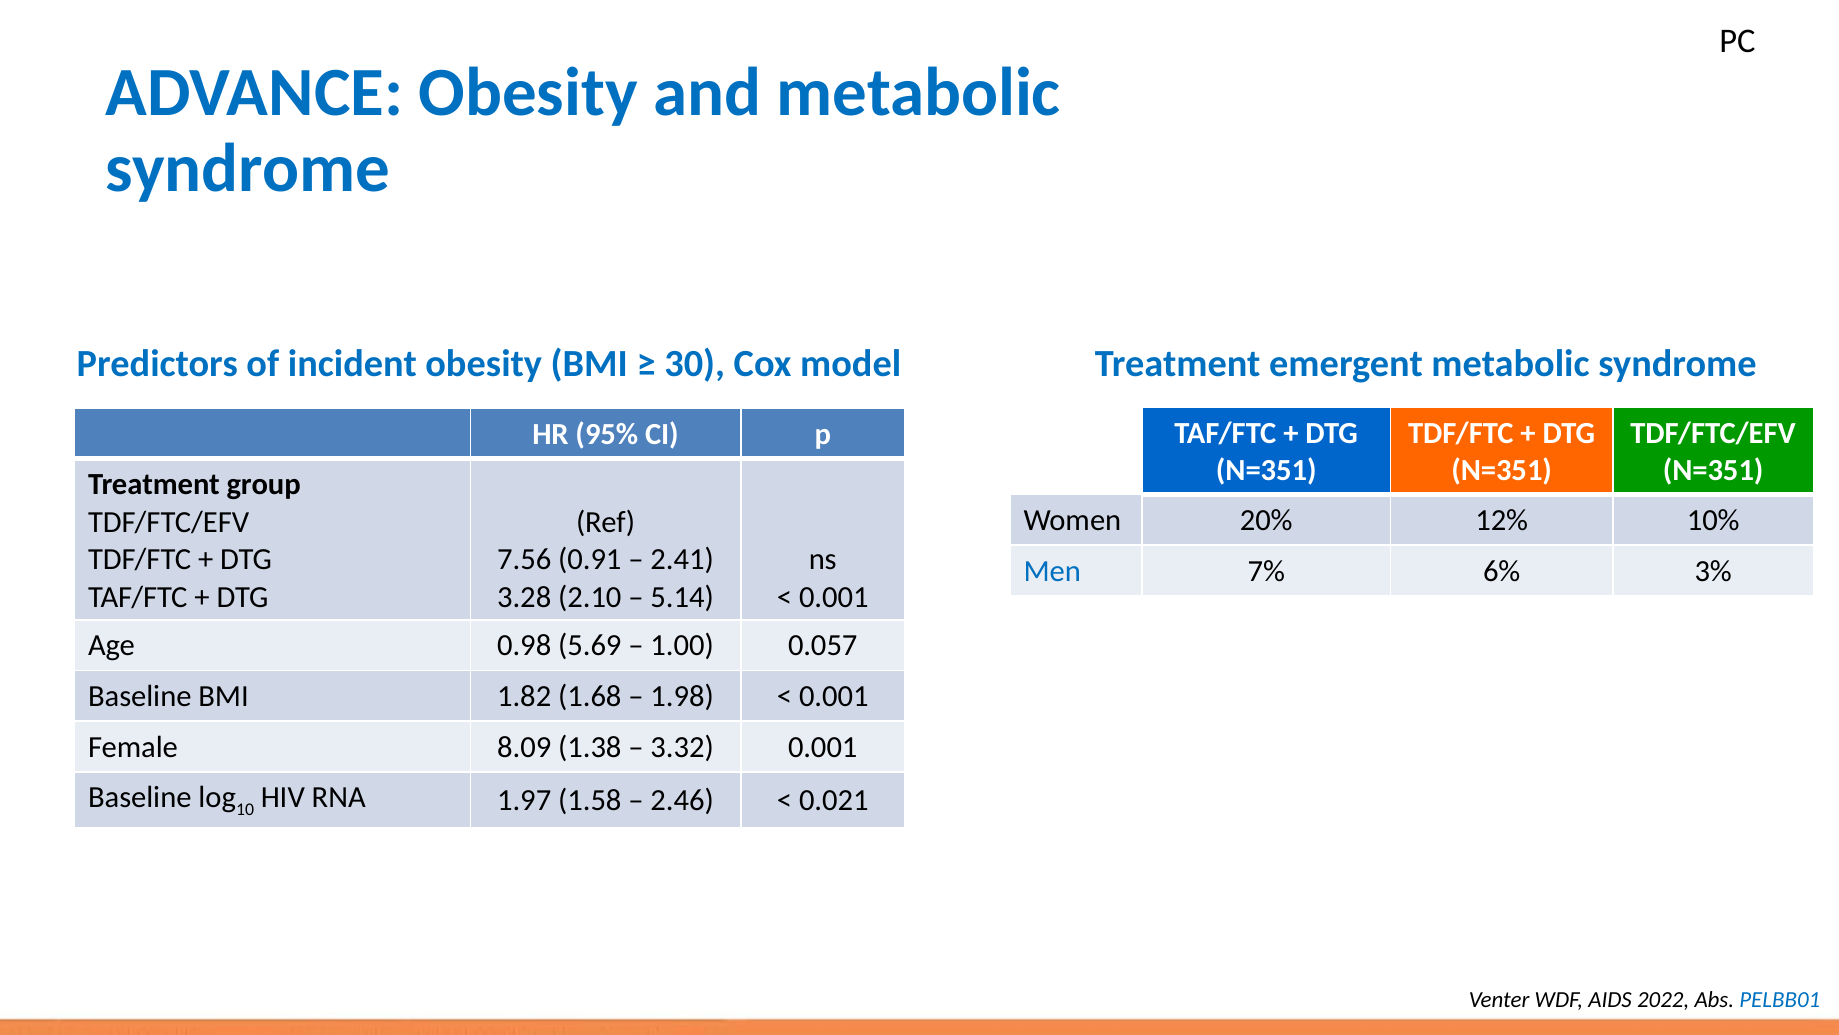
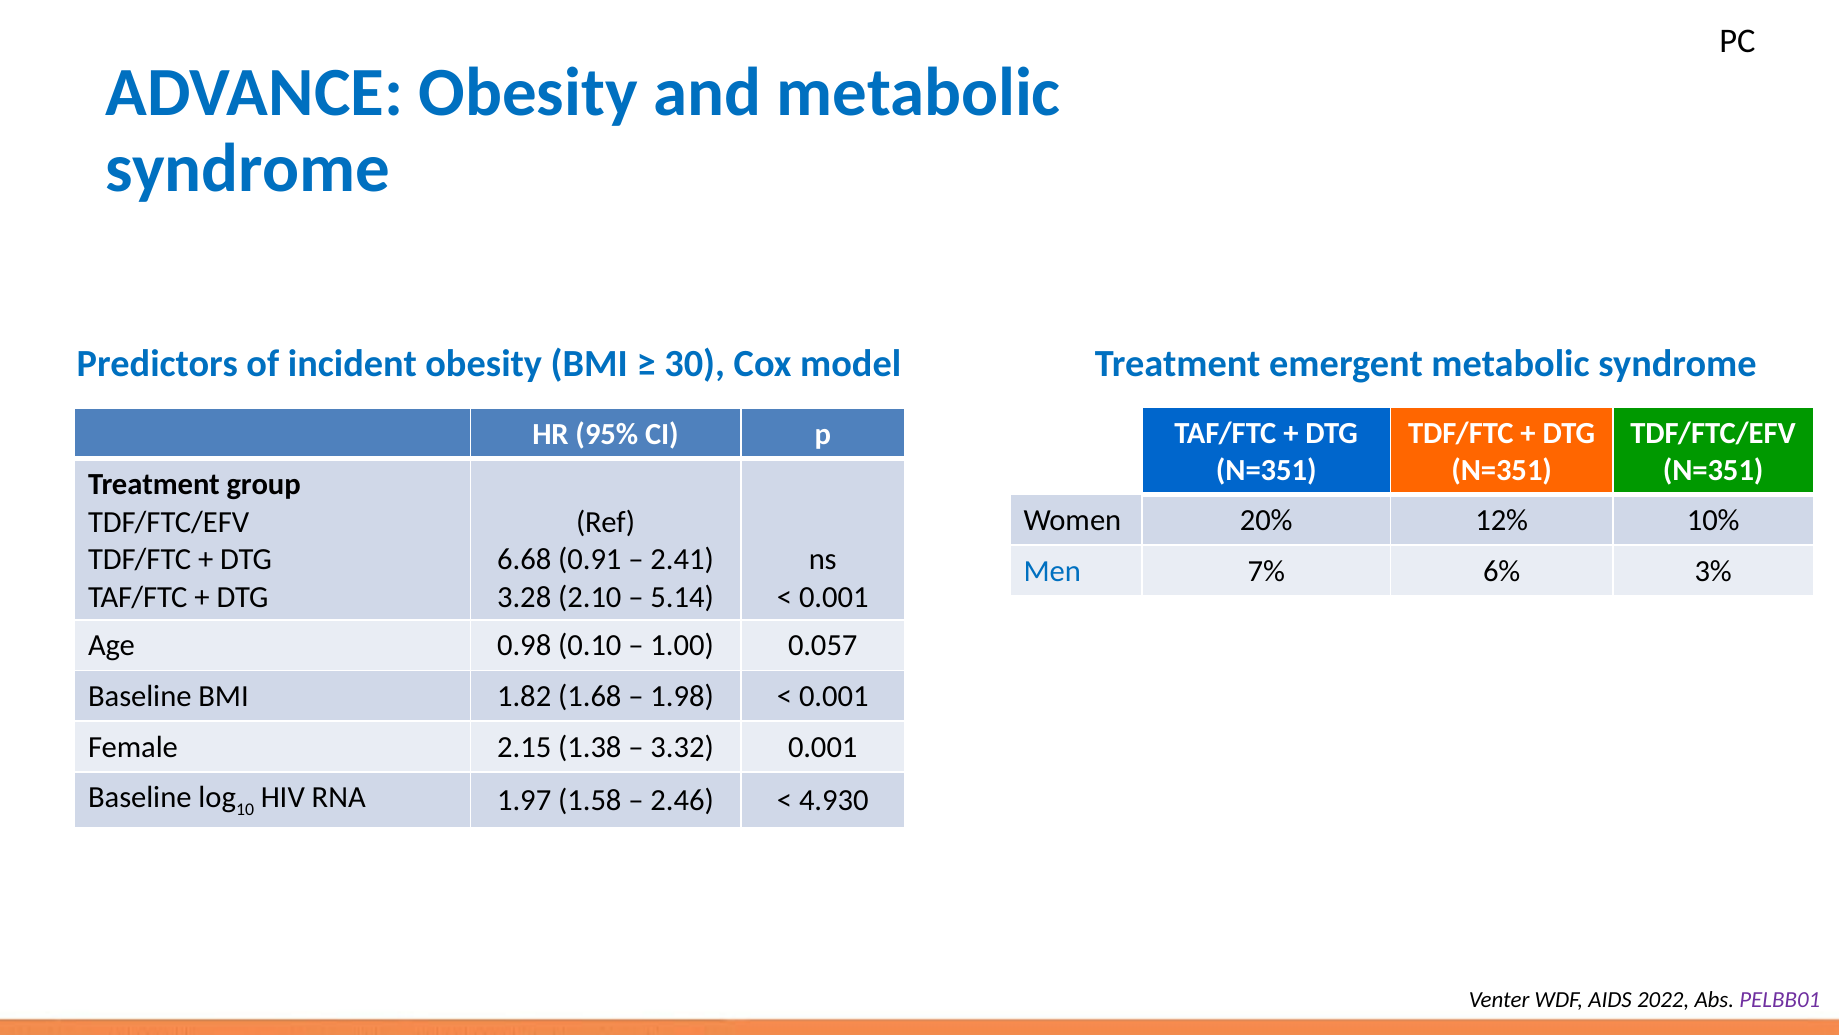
7.56: 7.56 -> 6.68
5.69: 5.69 -> 0.10
8.09: 8.09 -> 2.15
0.021: 0.021 -> 4.930
PELBB01 colour: blue -> purple
